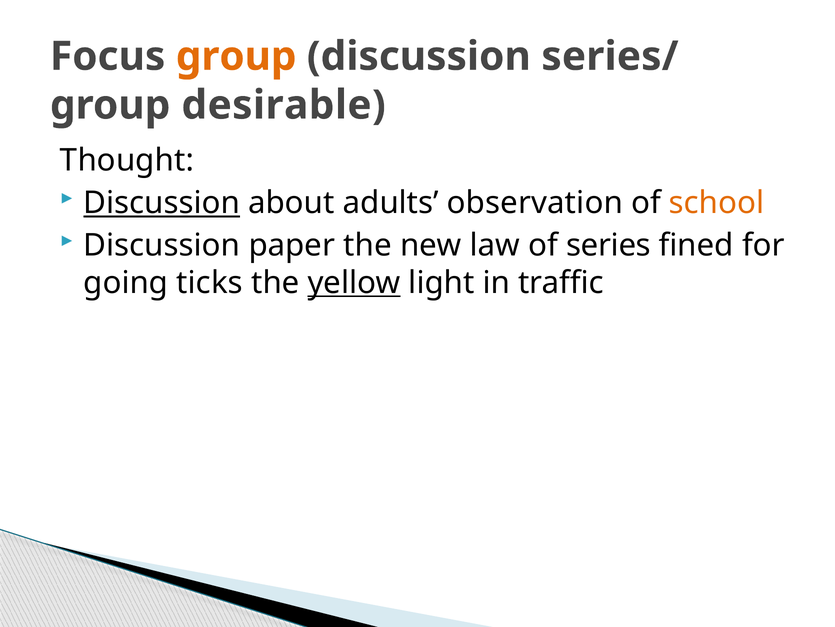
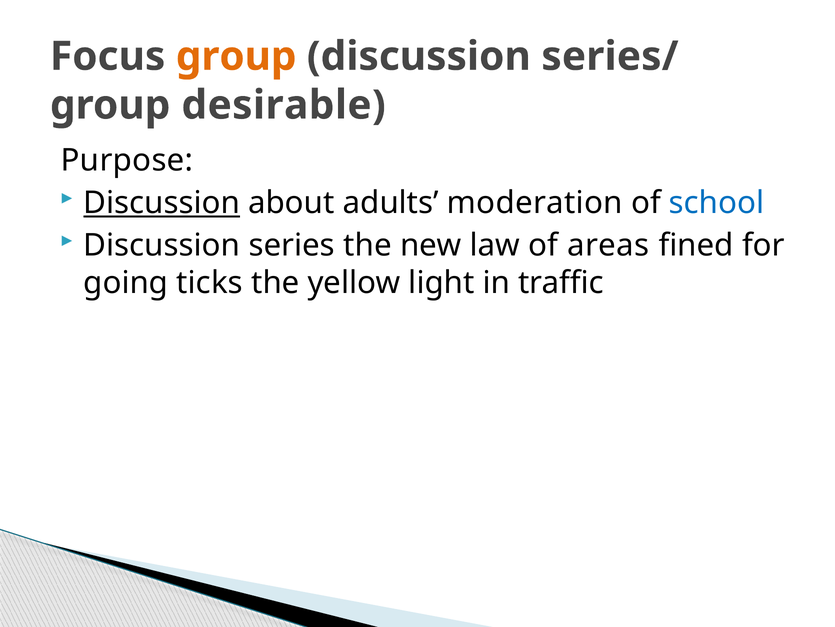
Thought: Thought -> Purpose
observation: observation -> moderation
school colour: orange -> blue
paper: paper -> series
series: series -> areas
yellow underline: present -> none
